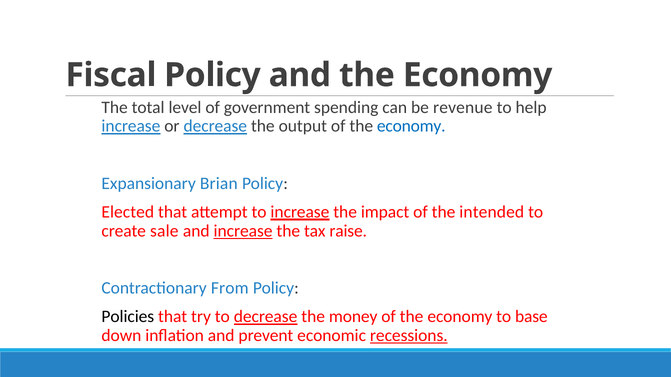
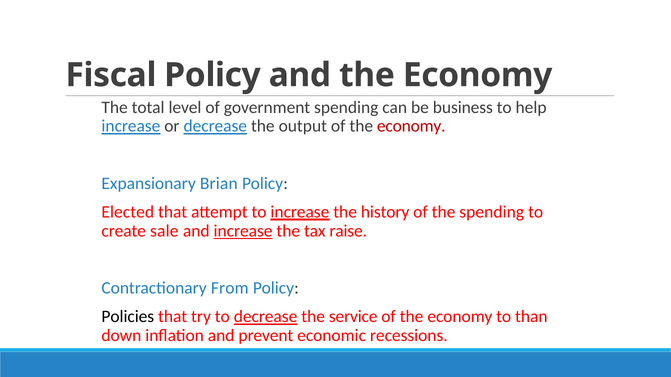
revenue: revenue -> business
economy at (411, 126) colour: blue -> red
impact: impact -> history
the intended: intended -> spending
money: money -> service
base: base -> than
recessions underline: present -> none
